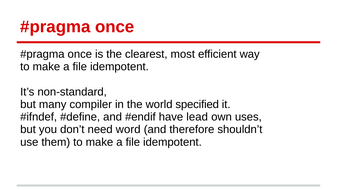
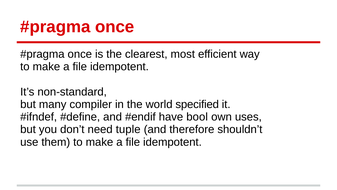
lead: lead -> bool
word: word -> tuple
